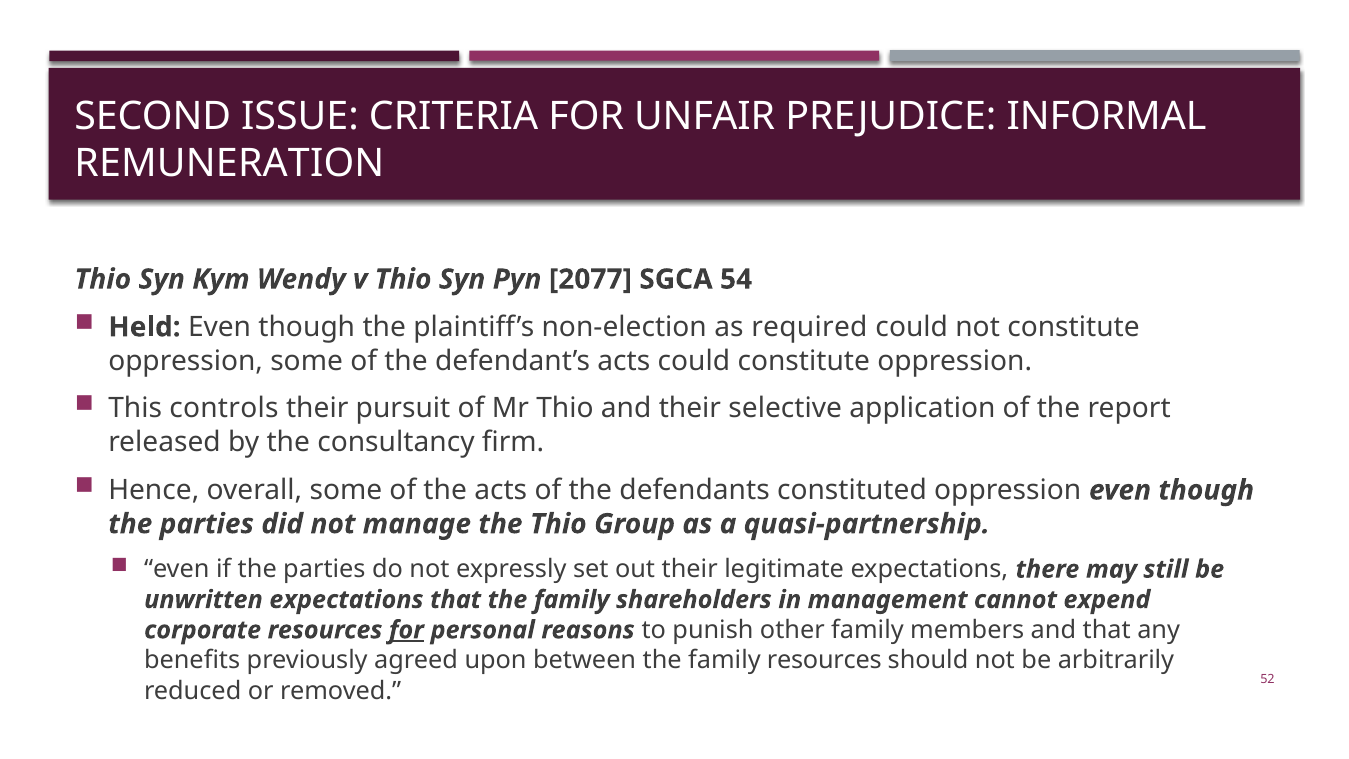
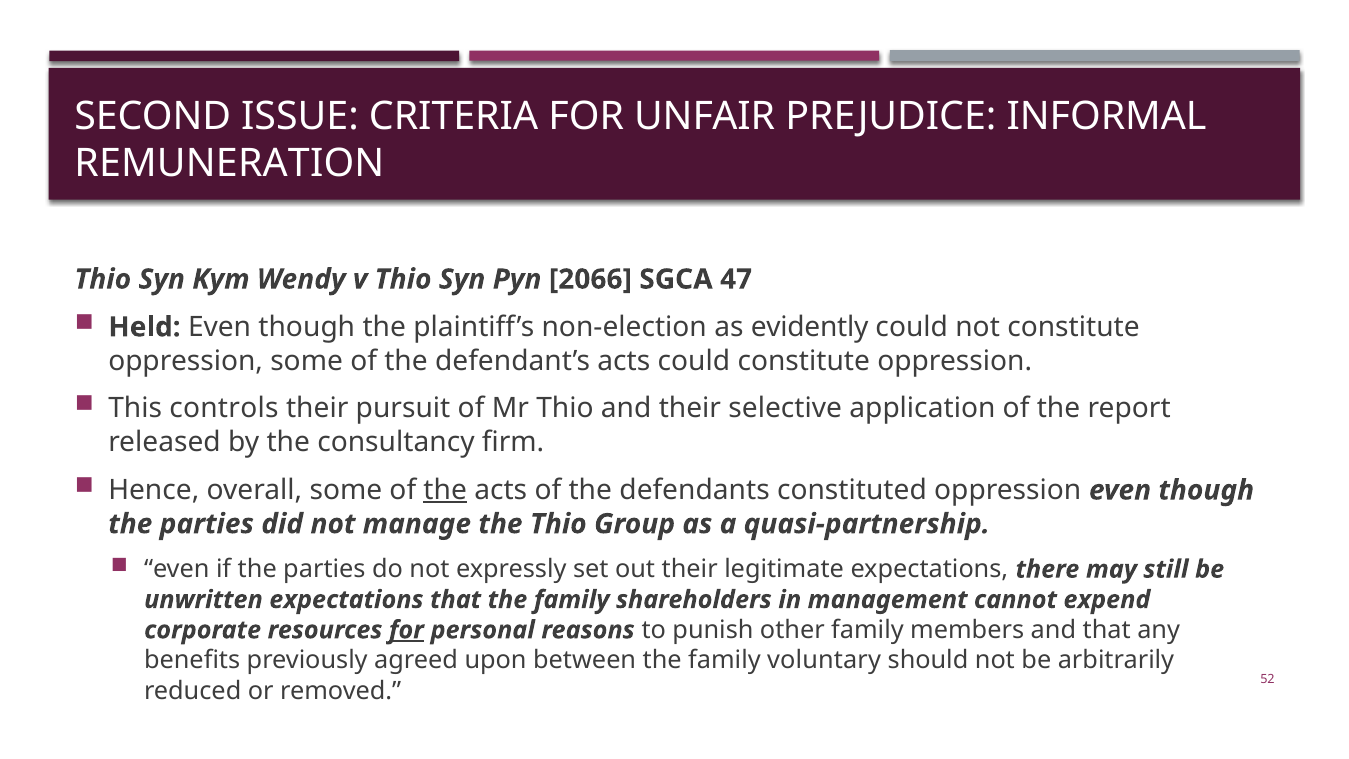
2077: 2077 -> 2066
54: 54 -> 47
required: required -> evidently
the at (445, 490) underline: none -> present
family resources: resources -> voluntary
